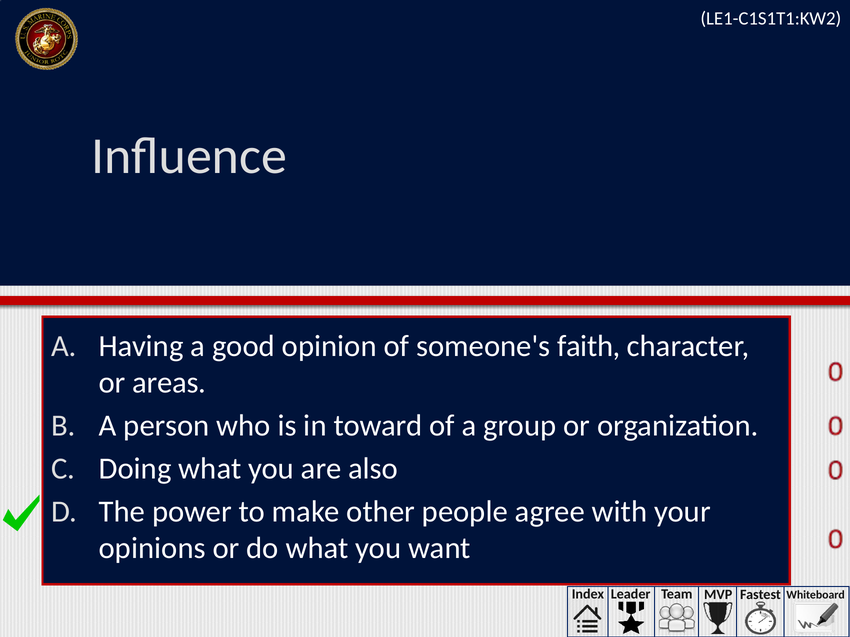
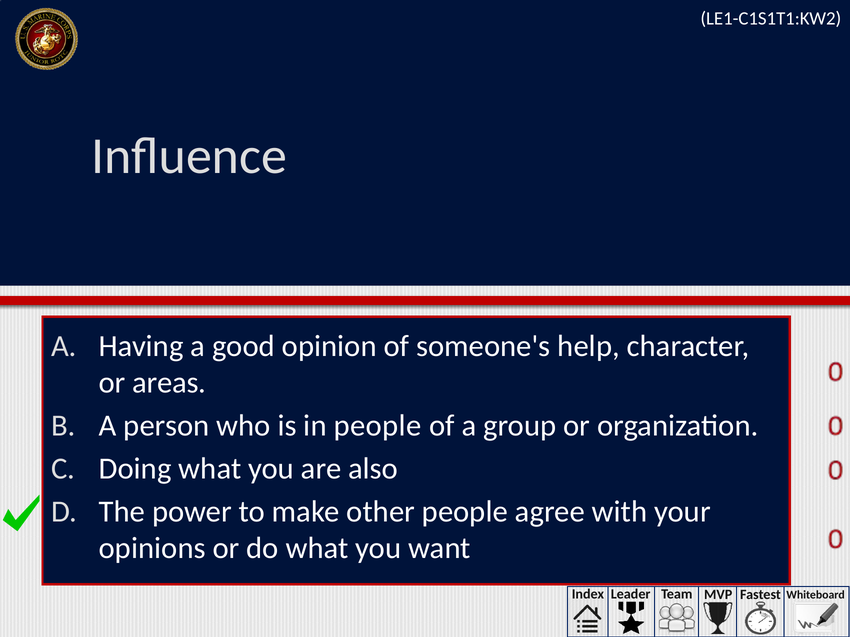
faith: faith -> help
in toward: toward -> people
